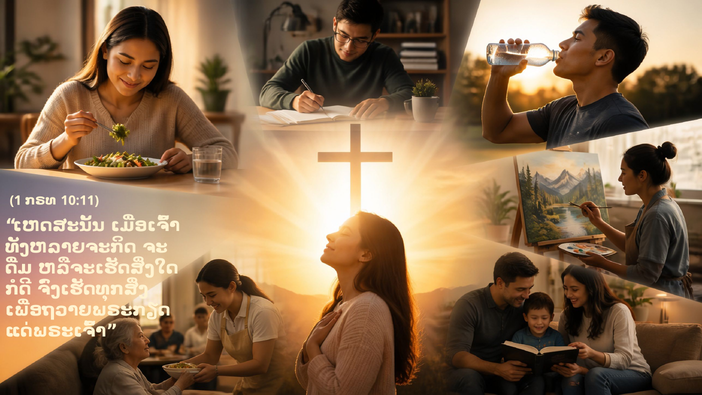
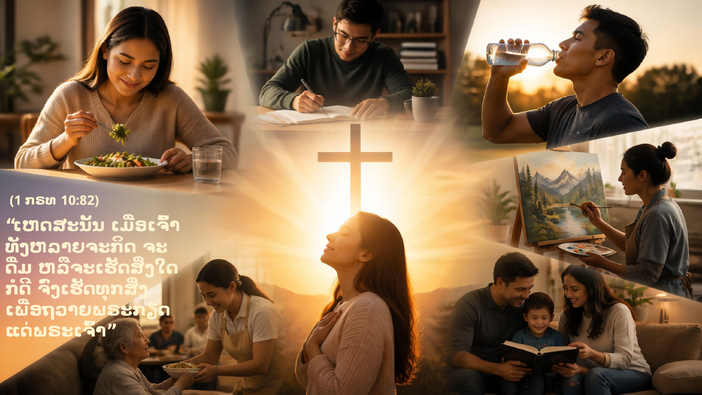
10:11: 10:11 -> 10:82
